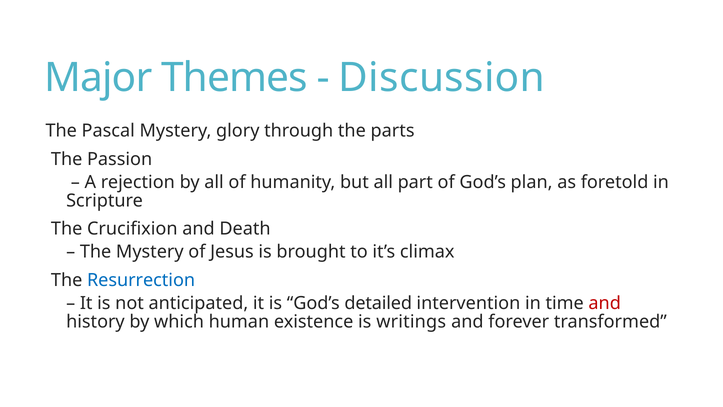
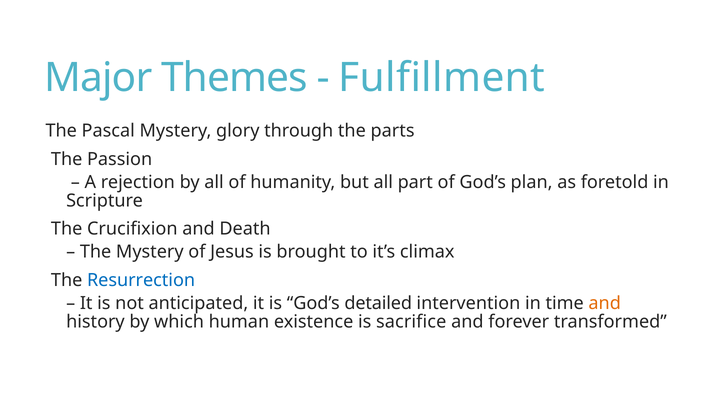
Discussion: Discussion -> Fulfillment
and at (605, 303) colour: red -> orange
writings: writings -> sacrifice
